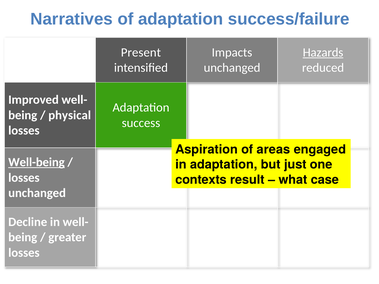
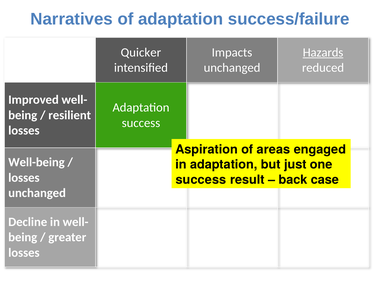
Present: Present -> Quicker
physical: physical -> resilient
Well-being underline: present -> none
contexts at (201, 180): contexts -> success
what: what -> back
